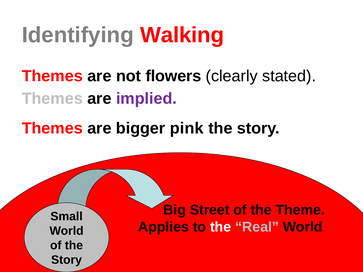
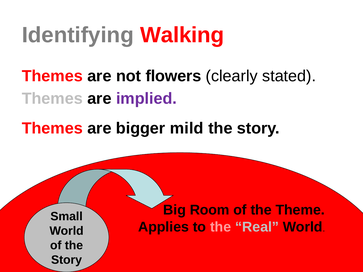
pink: pink -> mild
Street: Street -> Room
the at (221, 227) colour: white -> pink
